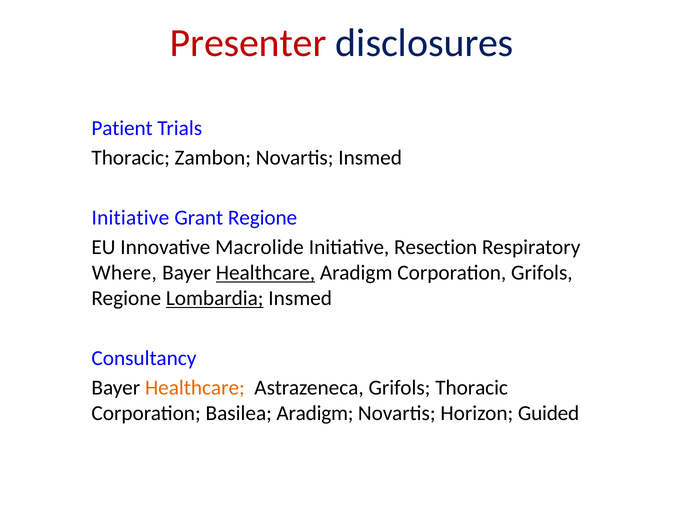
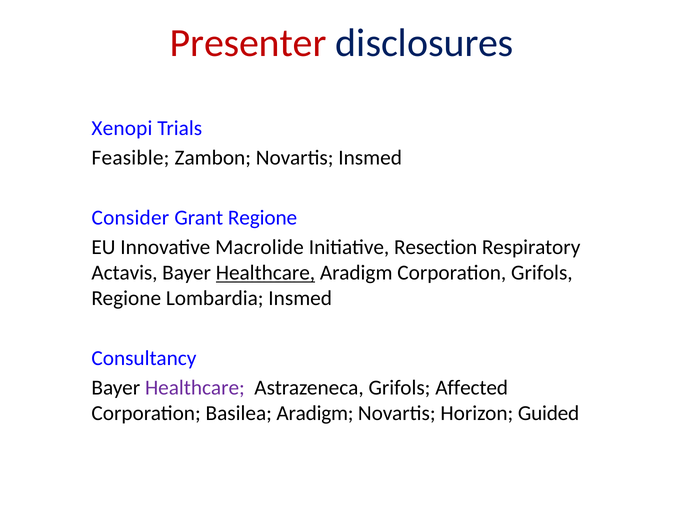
Patient: Patient -> Xenopi
Thoracic at (131, 158): Thoracic -> Feasible
Initiative at (130, 217): Initiative -> Consider
Where: Where -> Actavis
Lombardia underline: present -> none
Healthcare at (195, 388) colour: orange -> purple
Grifols Thoracic: Thoracic -> Affected
